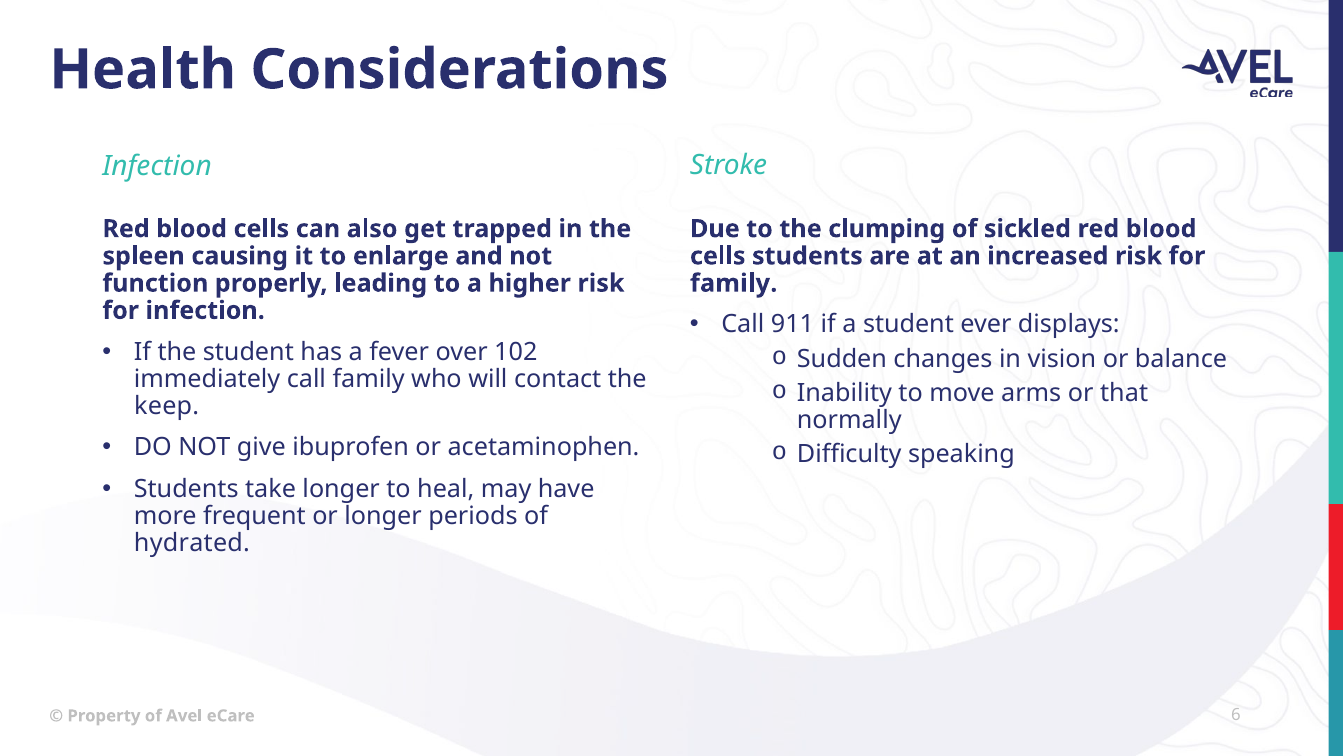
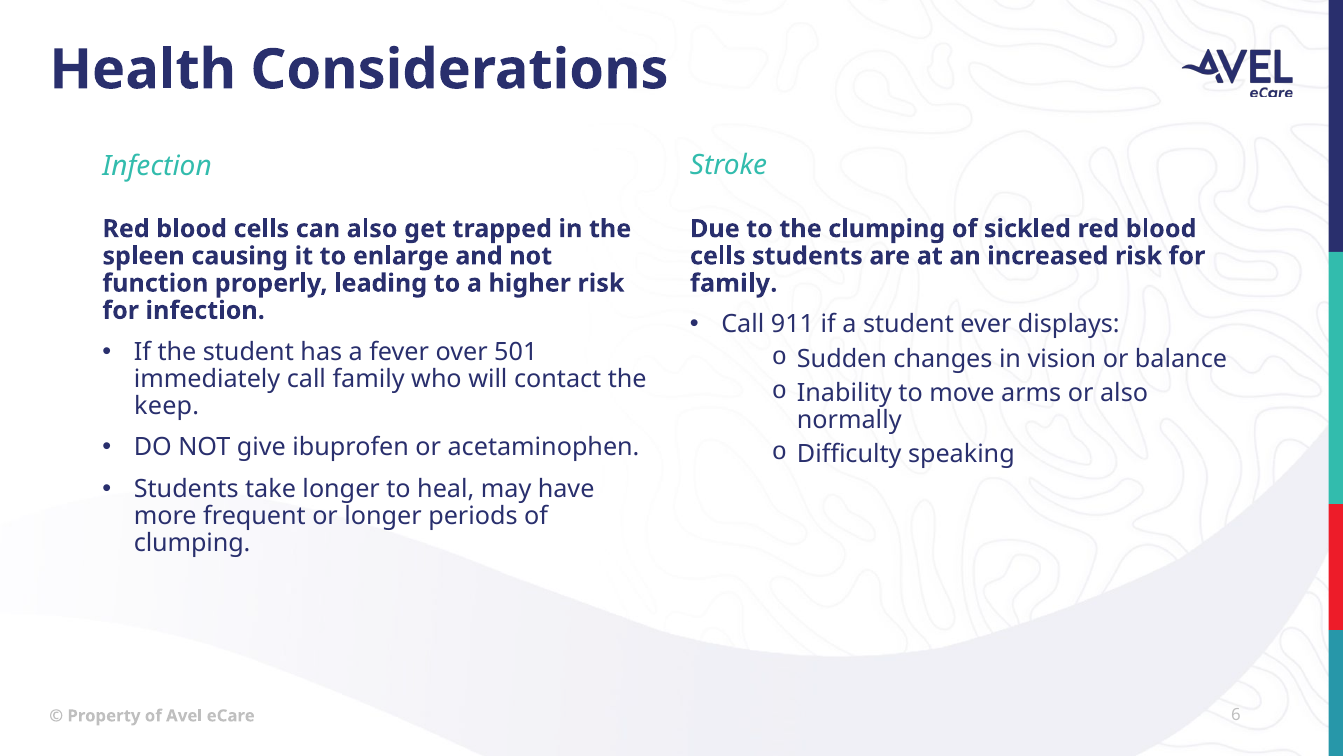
102: 102 -> 501
or that: that -> also
hydrated at (192, 543): hydrated -> clumping
